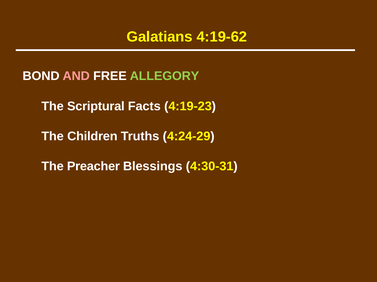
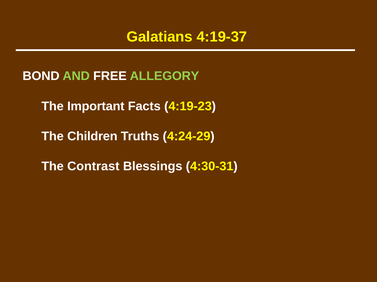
4:19-62: 4:19-62 -> 4:19-37
AND colour: pink -> light green
Scriptural: Scriptural -> Important
Preacher: Preacher -> Contrast
